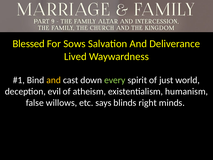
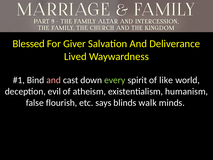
Sows: Sows -> Giver
and at (54, 80) colour: yellow -> pink
just: just -> like
willows: willows -> flourish
right: right -> walk
